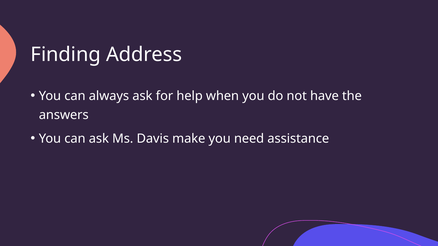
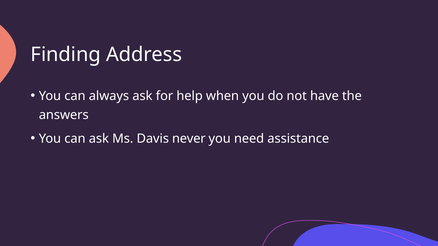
make: make -> never
